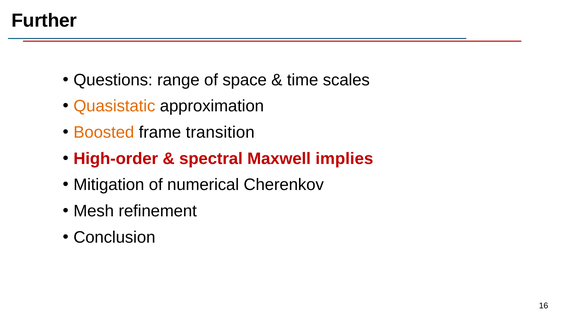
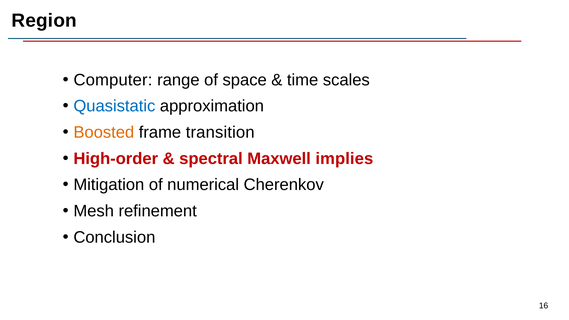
Further: Further -> Region
Questions: Questions -> Computer
Quasistatic colour: orange -> blue
